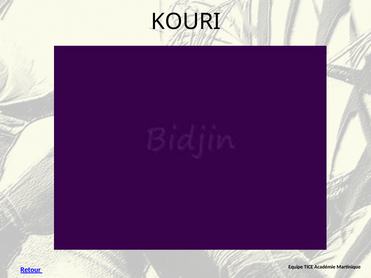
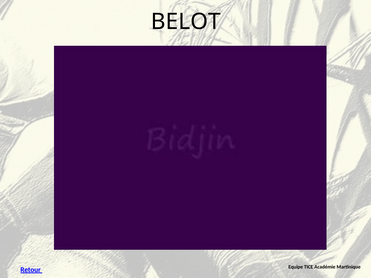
KOURI: KOURI -> BELOT
